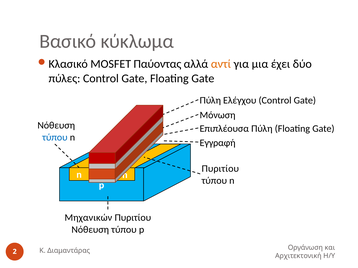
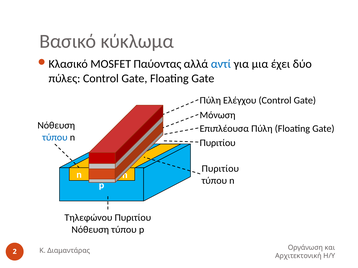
αντί colour: orange -> blue
Εγγραφή at (218, 143): Εγγραφή -> Πυριτίου
Μηχανικών: Μηχανικών -> Τηλεφώνου
